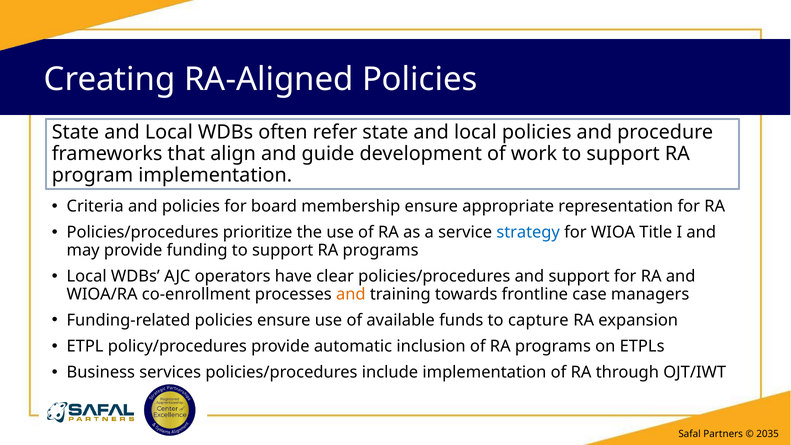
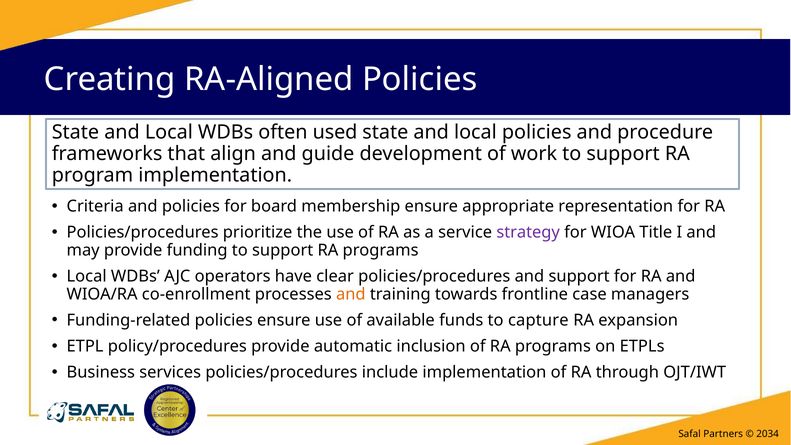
refer: refer -> used
strategy colour: blue -> purple
2035: 2035 -> 2034
